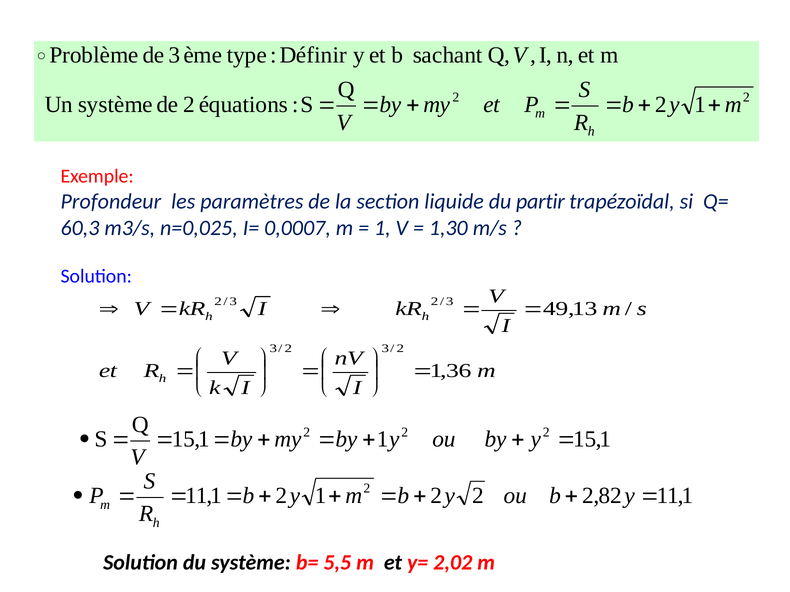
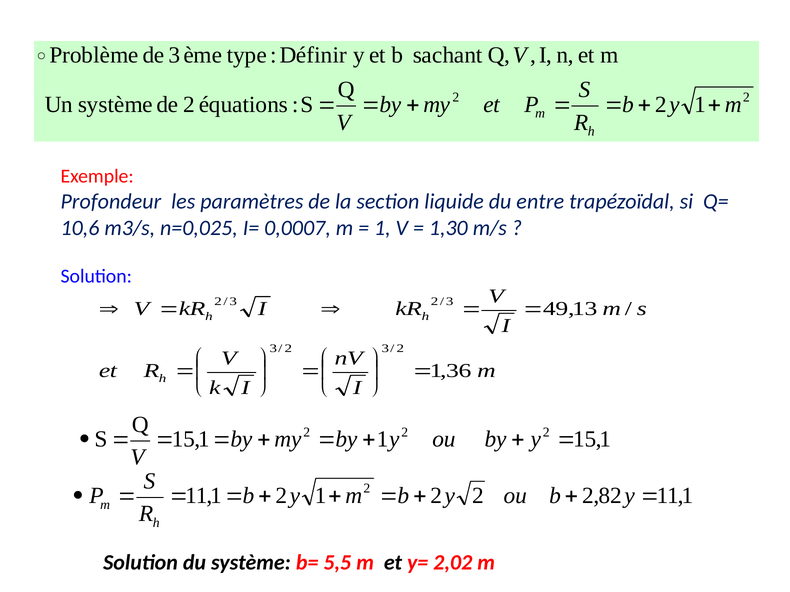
partir: partir -> entre
60,3: 60,3 -> 10,6
